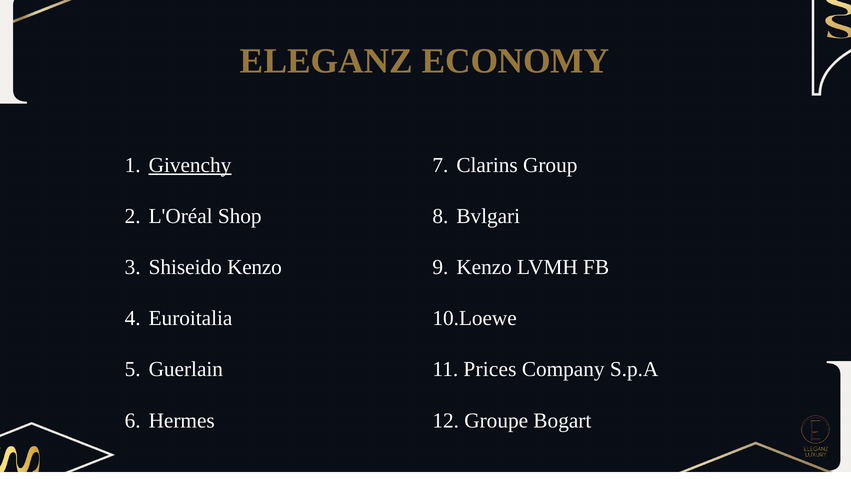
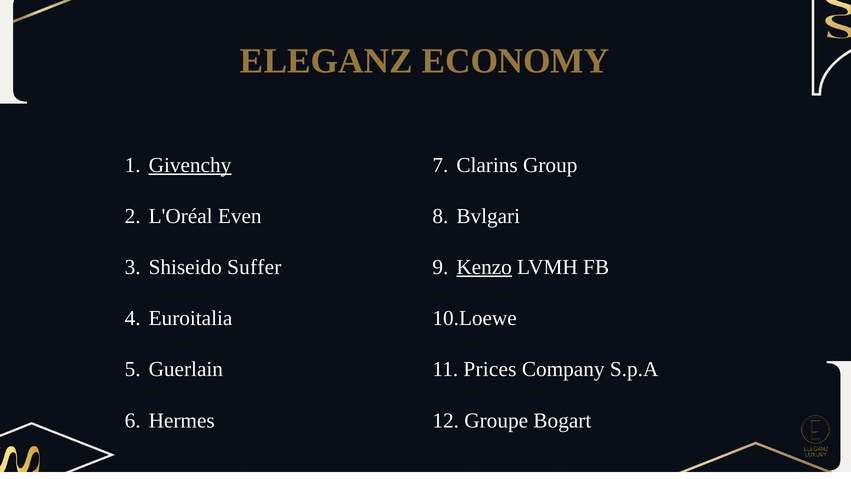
Shop: Shop -> Even
Shiseido Kenzo: Kenzo -> Suffer
Kenzo at (484, 267) underline: none -> present
